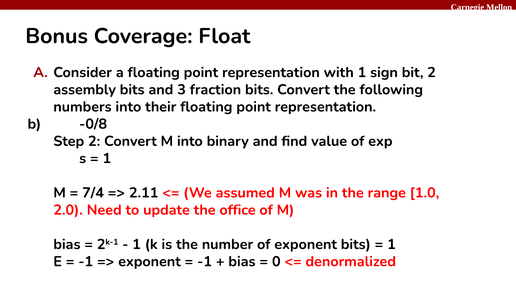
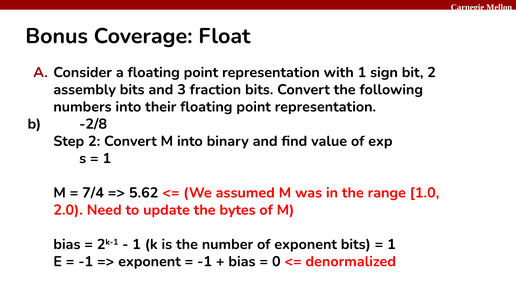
-0/8: -0/8 -> -2/8
2.11: 2.11 -> 5.62
office: office -> bytes
